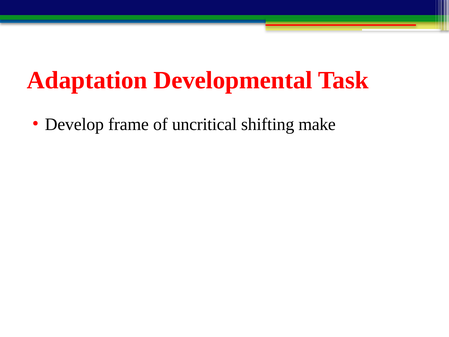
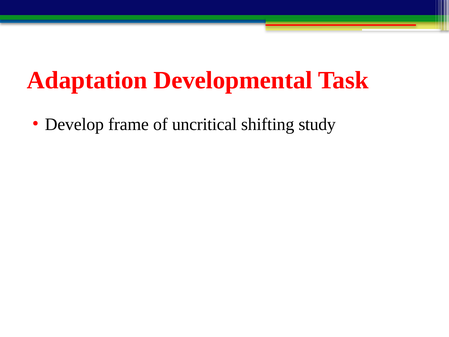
make: make -> study
